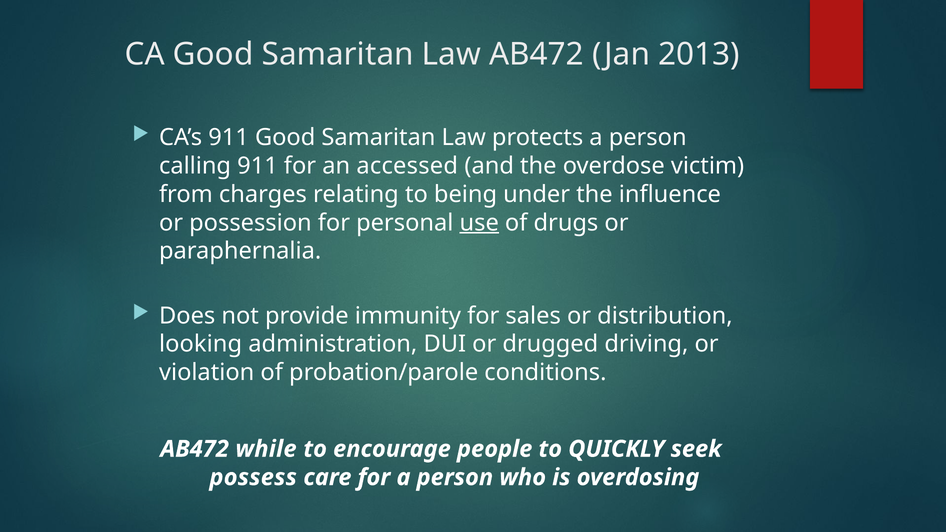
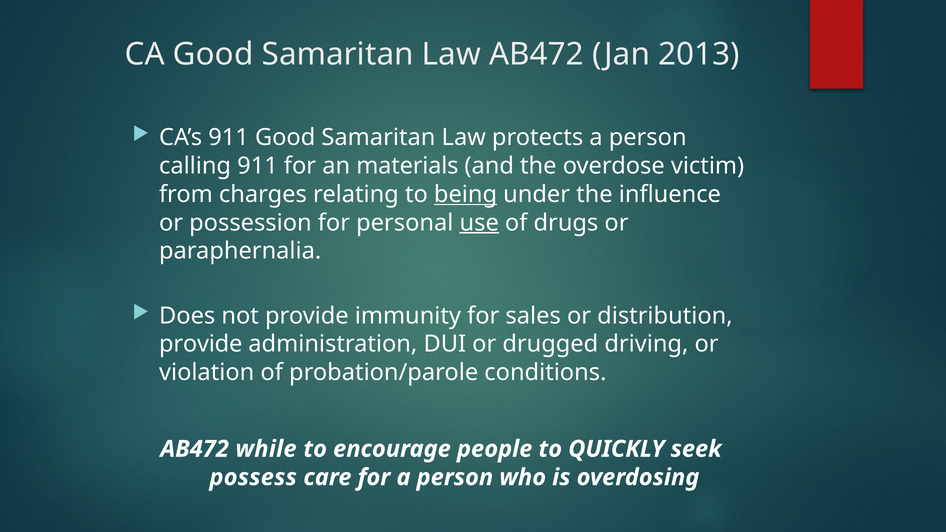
accessed: accessed -> materials
being underline: none -> present
looking at (201, 344): looking -> provide
